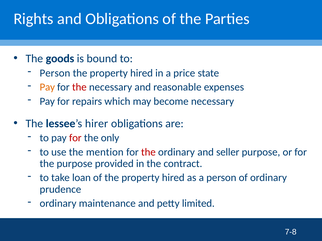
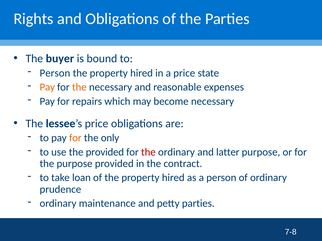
goods: goods -> buyer
the at (79, 87) colour: red -> orange
lessee’s hirer: hirer -> price
for at (75, 138) colour: red -> orange
the mention: mention -> provided
seller: seller -> latter
petty limited: limited -> parties
